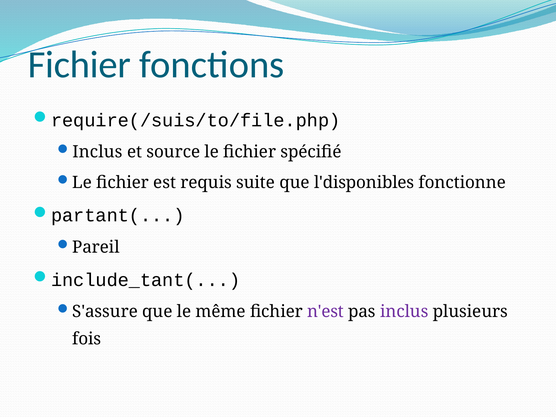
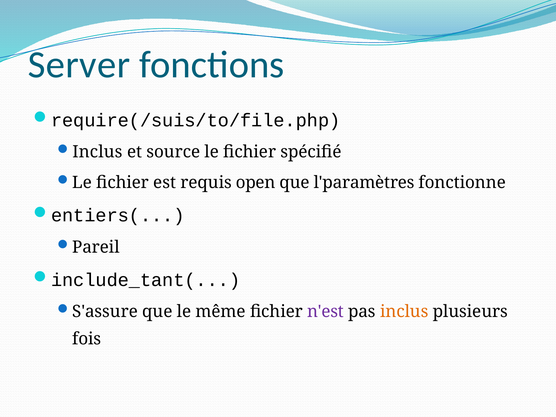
Fichier at (79, 65): Fichier -> Server
suite: suite -> open
l'disponibles: l'disponibles -> l'paramètres
partant(: partant( -> entiers(
inclus at (404, 312) colour: purple -> orange
